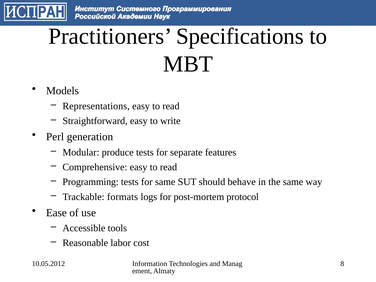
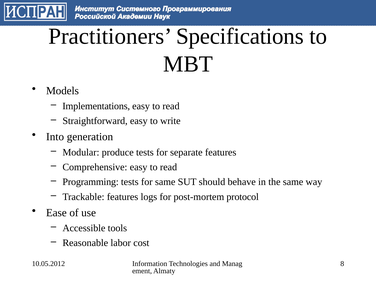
Representations: Representations -> Implementations
Perl: Perl -> Into
Trackable formats: formats -> features
